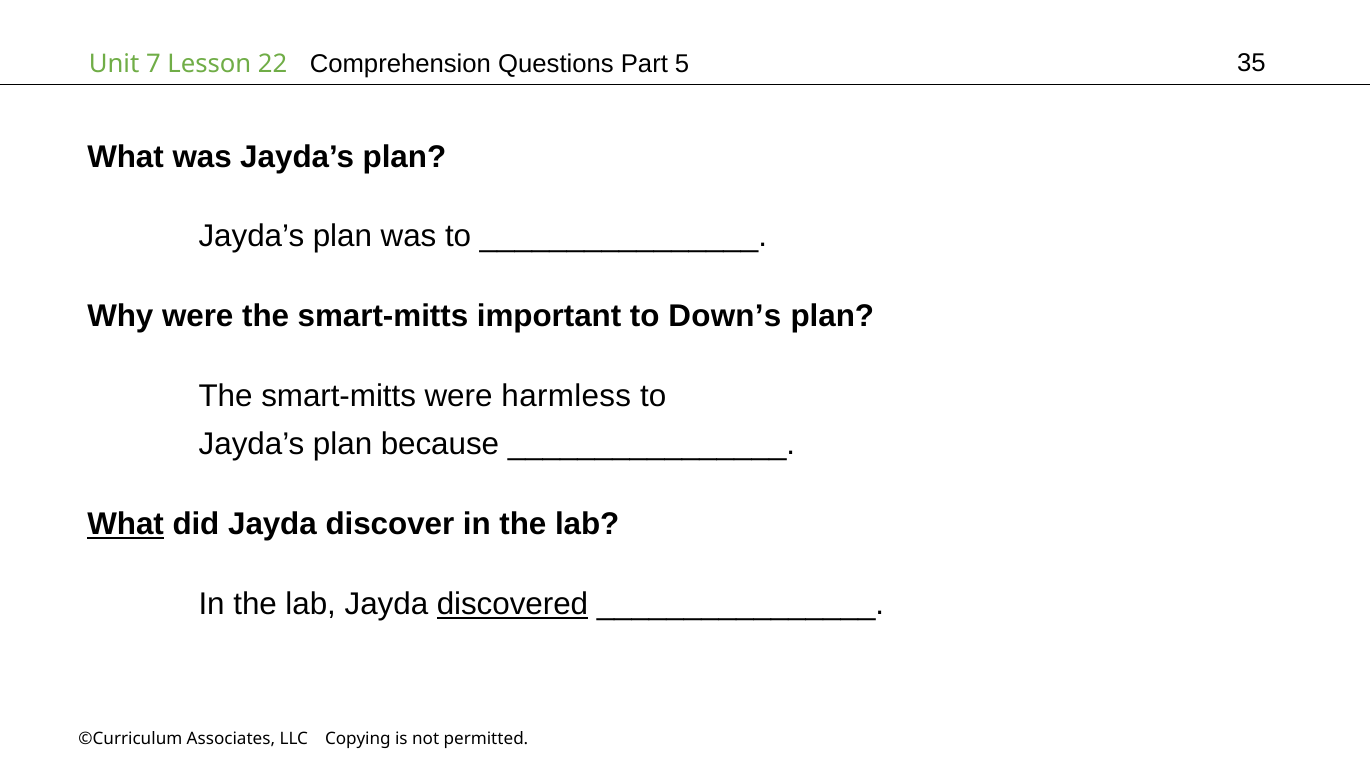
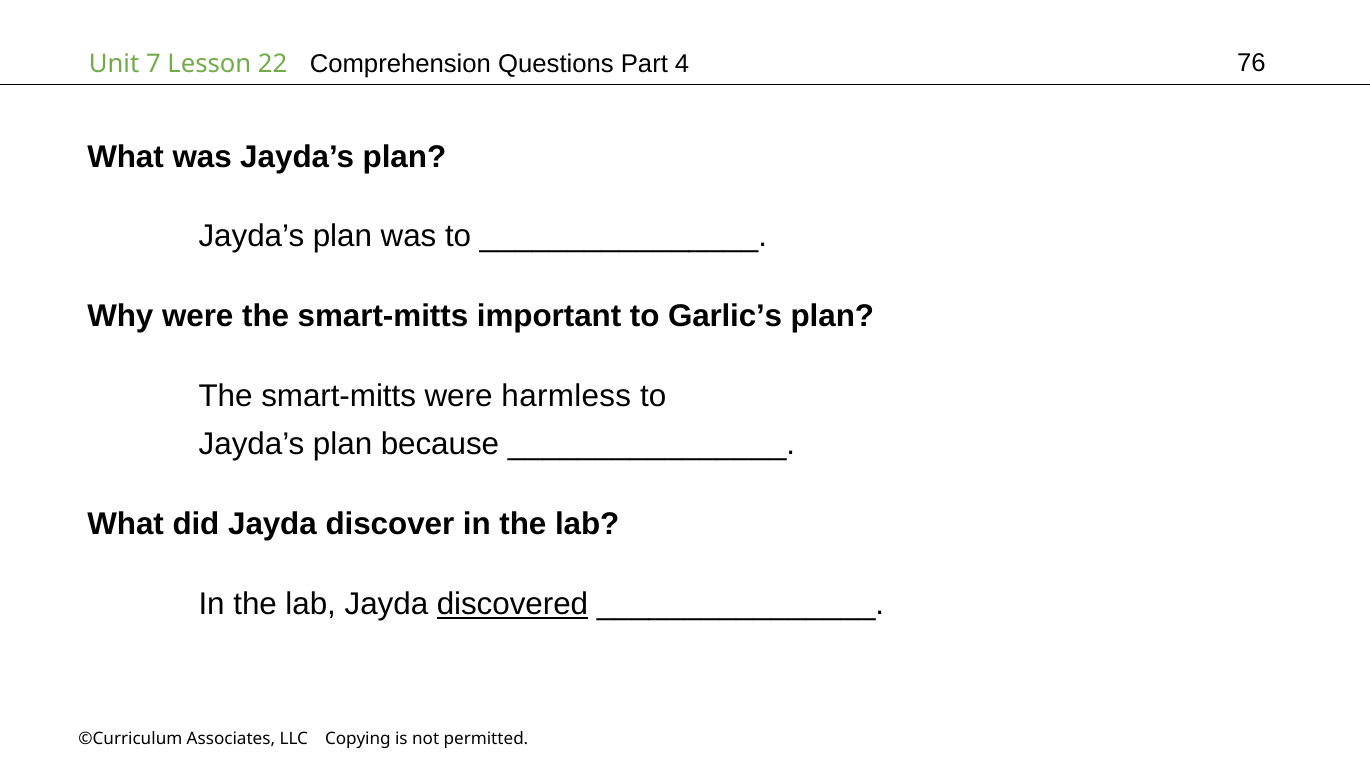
5: 5 -> 4
35: 35 -> 76
Down’s: Down’s -> Garlic’s
What at (126, 525) underline: present -> none
